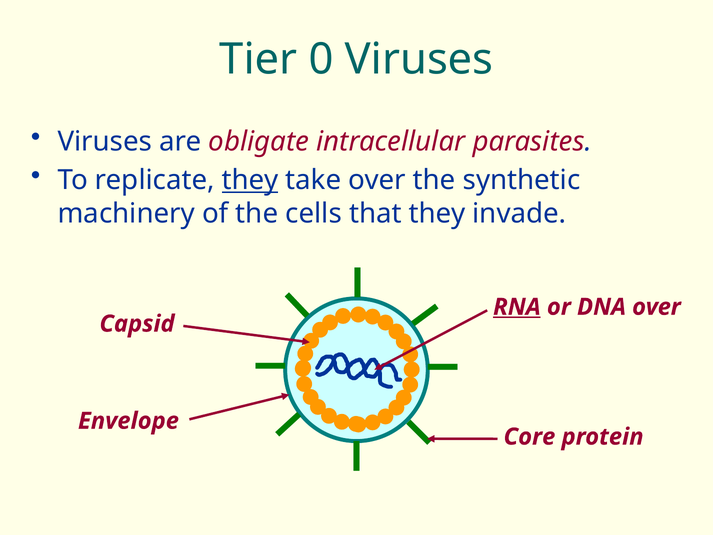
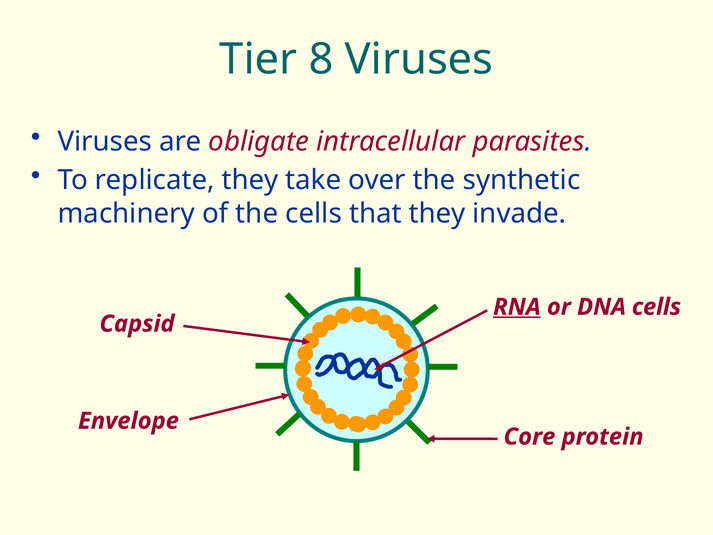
0: 0 -> 8
they at (250, 180) underline: present -> none
DNA over: over -> cells
